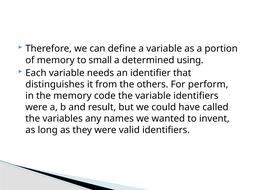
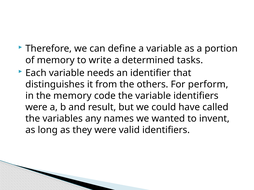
small: small -> write
using: using -> tasks
